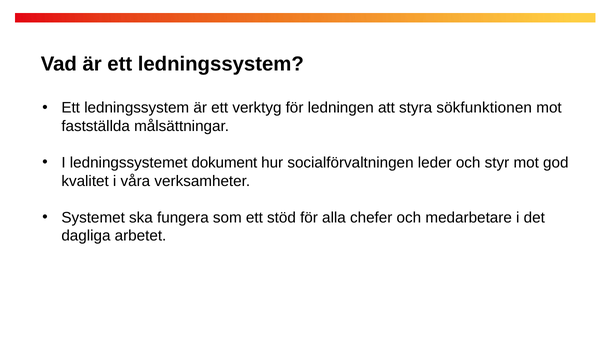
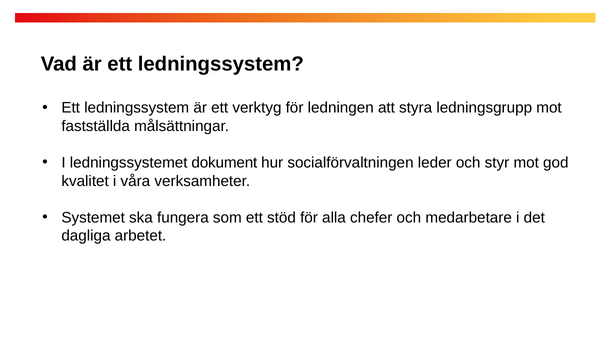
sökfunktionen: sökfunktionen -> ledningsgrupp
